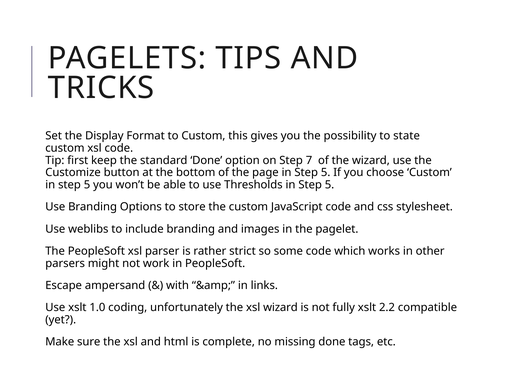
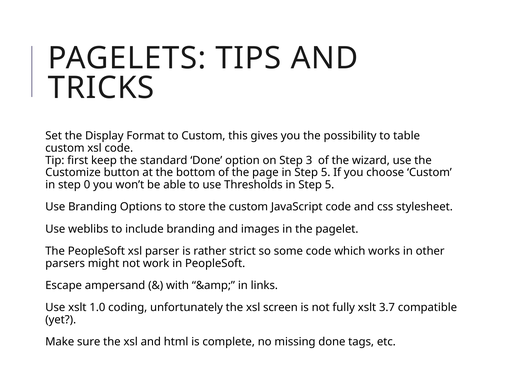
state: state -> table
7: 7 -> 3
5 at (87, 185): 5 -> 0
xsl wizard: wizard -> screen
2.2: 2.2 -> 3.7
